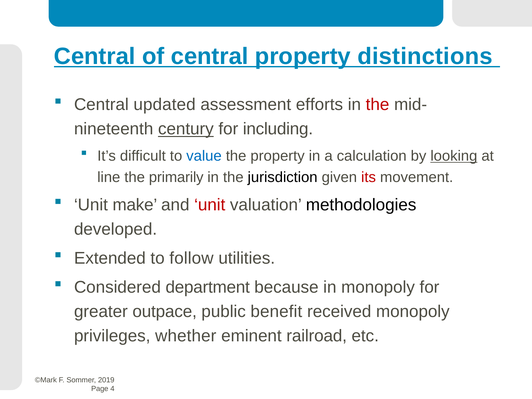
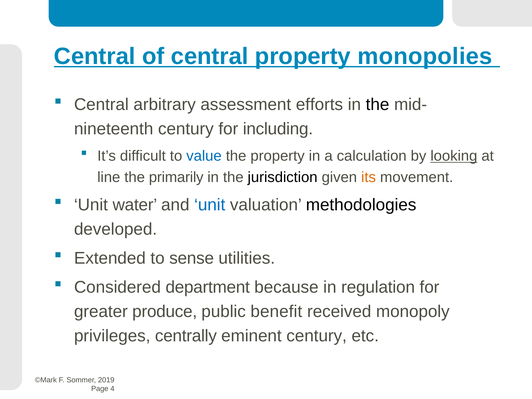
distinctions: distinctions -> monopolies
updated: updated -> arbitrary
the at (378, 105) colour: red -> black
century at (186, 129) underline: present -> none
its colour: red -> orange
make: make -> water
unit at (210, 205) colour: red -> blue
follow: follow -> sense
in monopoly: monopoly -> regulation
outpace: outpace -> produce
whether: whether -> centrally
eminent railroad: railroad -> century
